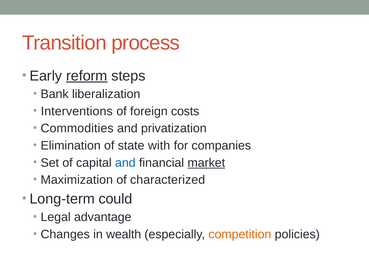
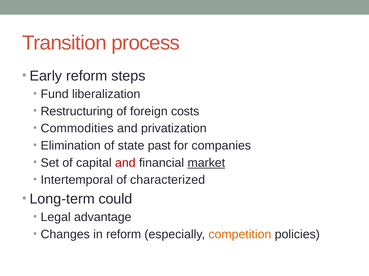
reform at (87, 76) underline: present -> none
Bank: Bank -> Fund
Interventions: Interventions -> Restructuring
with: with -> past
and at (125, 163) colour: blue -> red
Maximization: Maximization -> Intertemporal
in wealth: wealth -> reform
